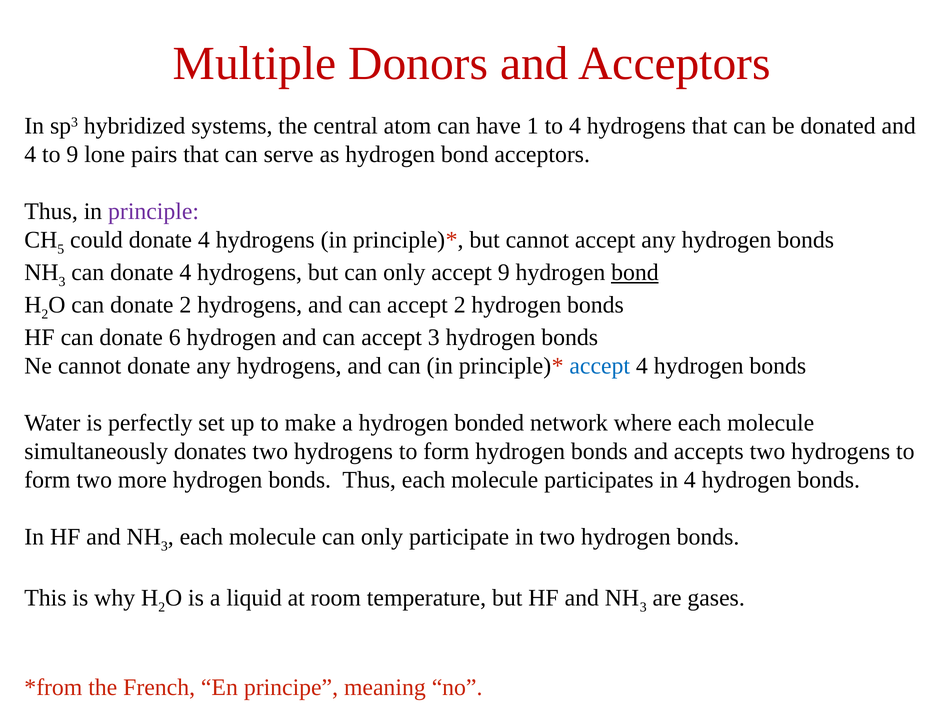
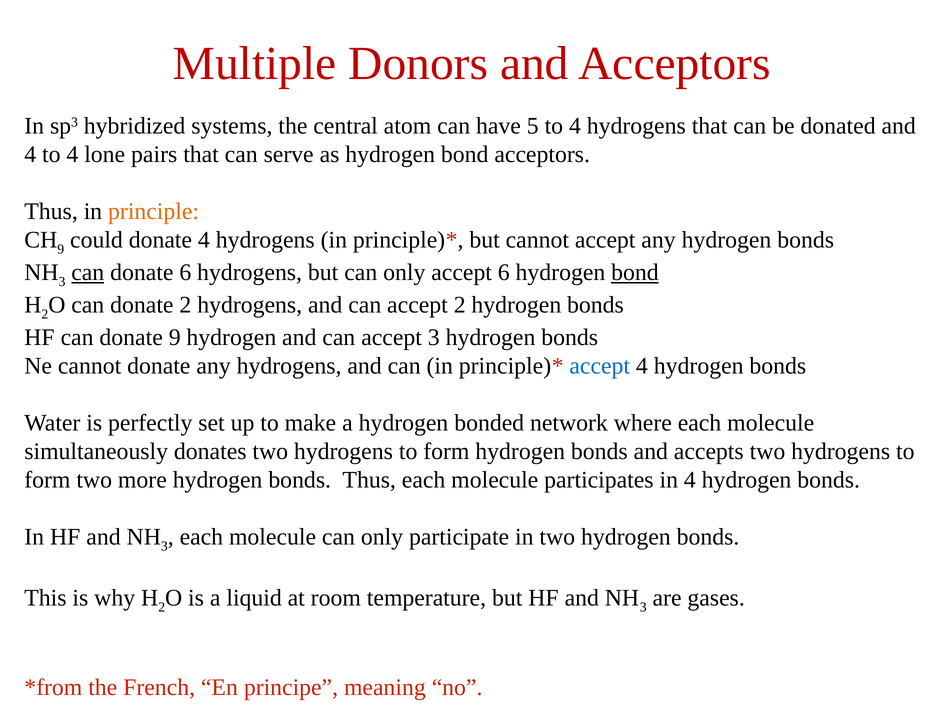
1: 1 -> 5
4 to 9: 9 -> 4
principle colour: purple -> orange
5 at (61, 249): 5 -> 9
can at (88, 273) underline: none -> present
4 at (185, 273): 4 -> 6
accept 9: 9 -> 6
donate 6: 6 -> 9
